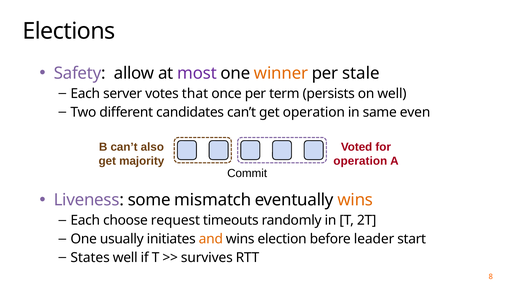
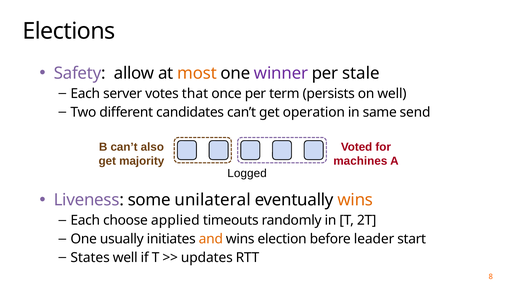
most colour: purple -> orange
winner colour: orange -> purple
even: even -> send
operation at (360, 161): operation -> machines
Commit: Commit -> Logged
mismatch: mismatch -> unilateral
request: request -> applied
survives: survives -> updates
